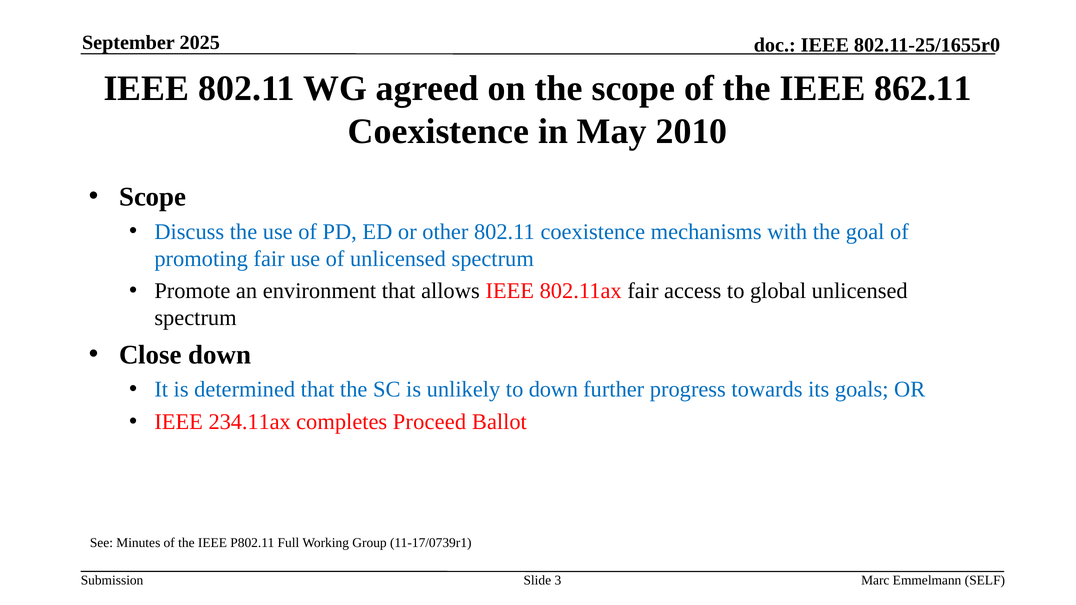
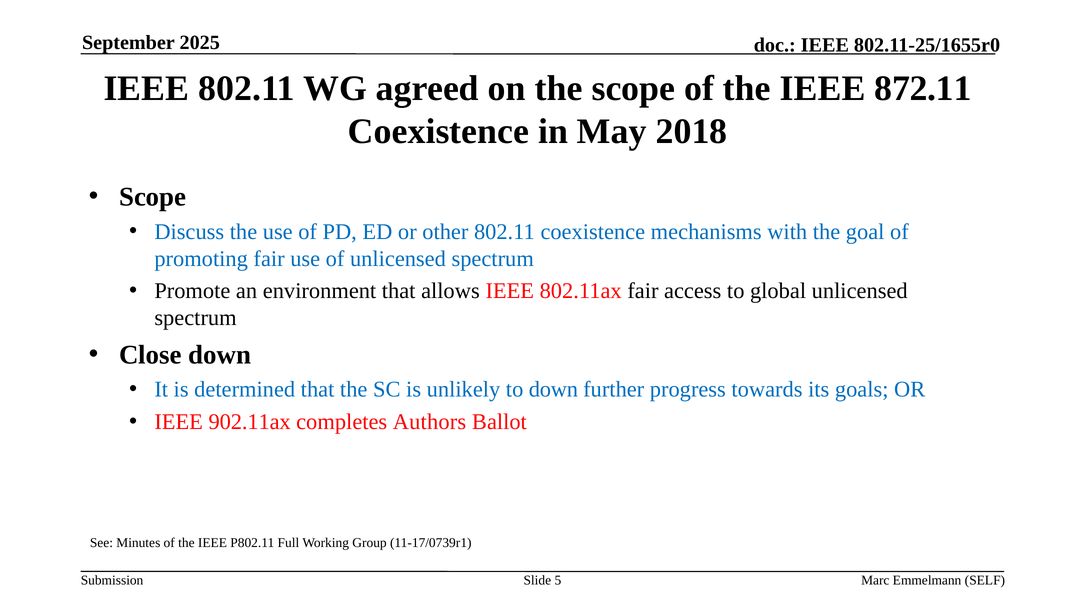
862.11: 862.11 -> 872.11
2010: 2010 -> 2018
234.11ax: 234.11ax -> 902.11ax
Proceed: Proceed -> Authors
3: 3 -> 5
